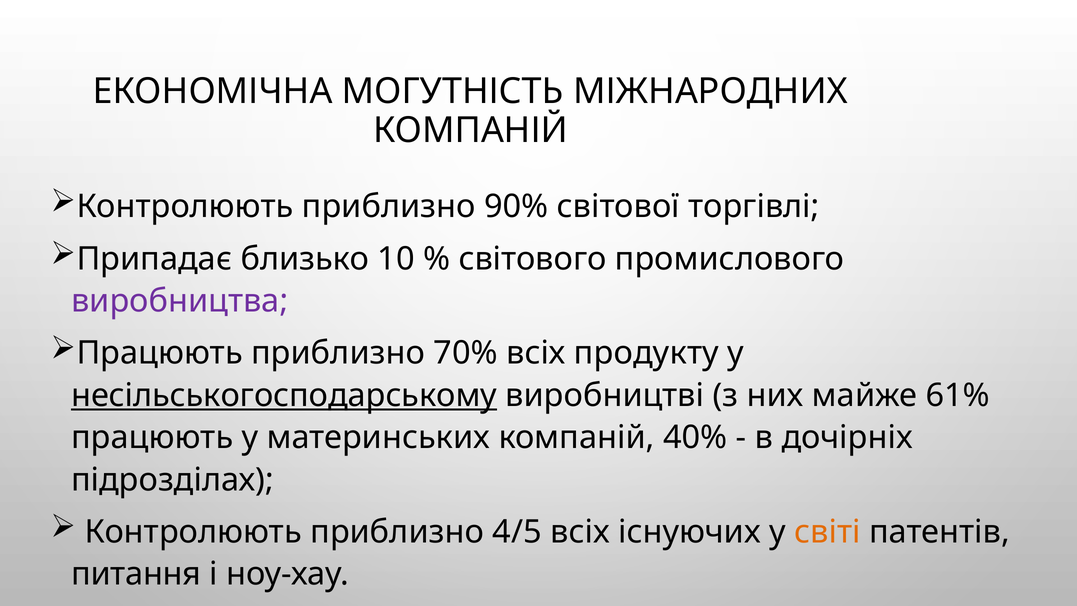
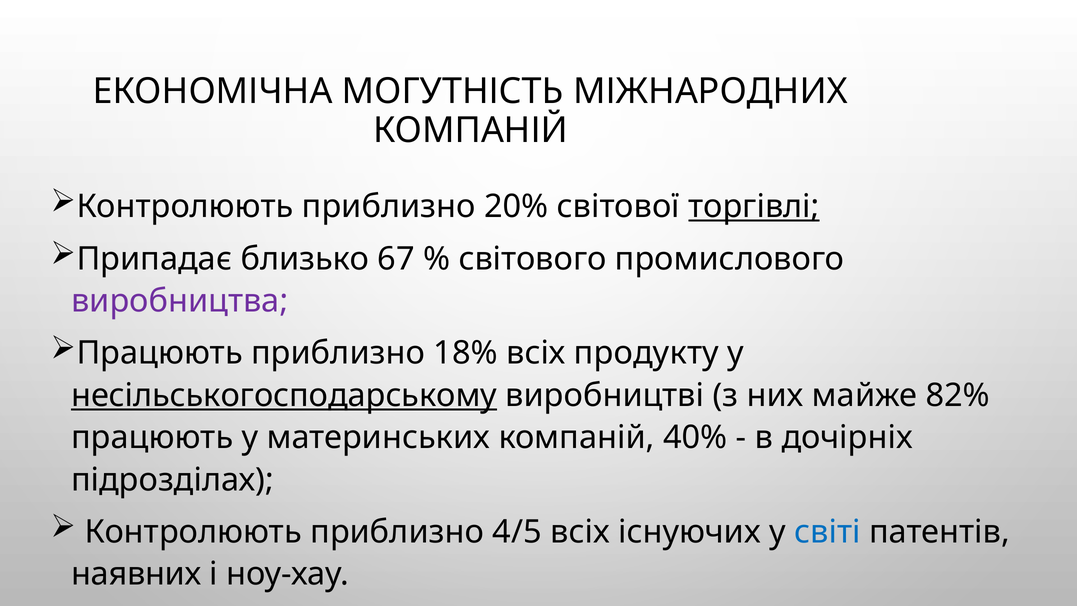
90%: 90% -> 20%
торгівлі underline: none -> present
10: 10 -> 67
70%: 70% -> 18%
61%: 61% -> 82%
світі colour: orange -> blue
питання: питання -> наявних
